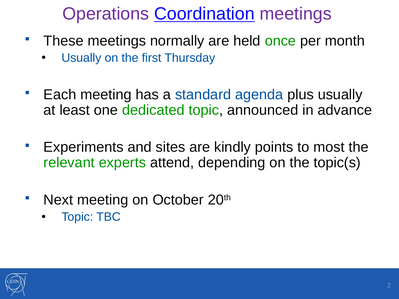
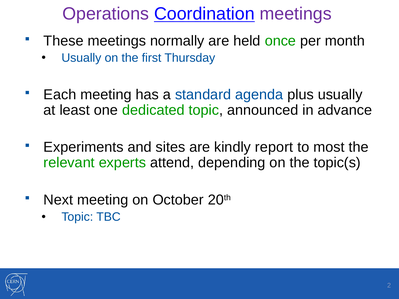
points: points -> report
